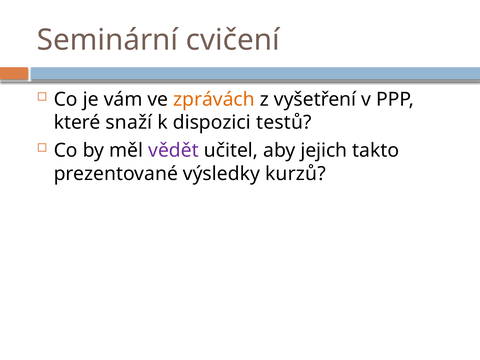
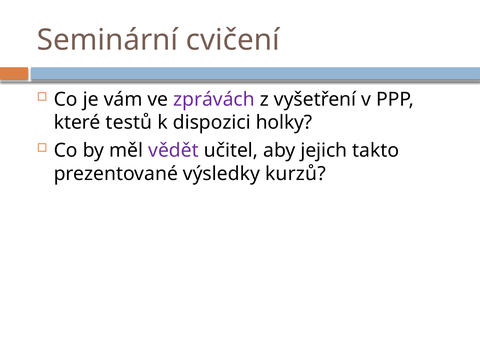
zprávách colour: orange -> purple
snaží: snaží -> testů
testů: testů -> holky
